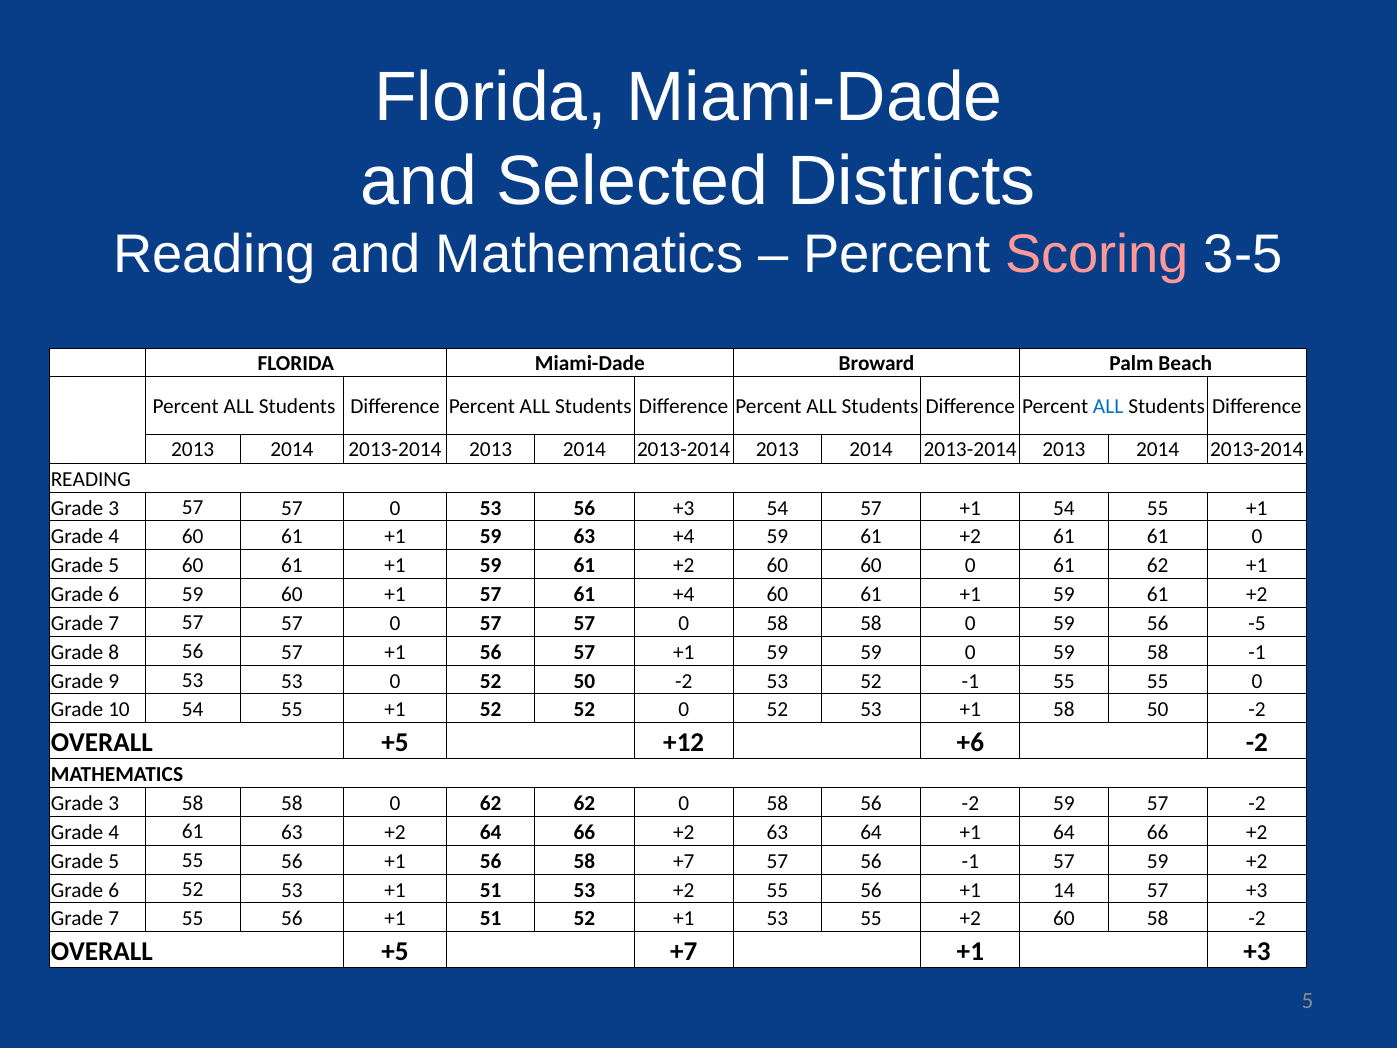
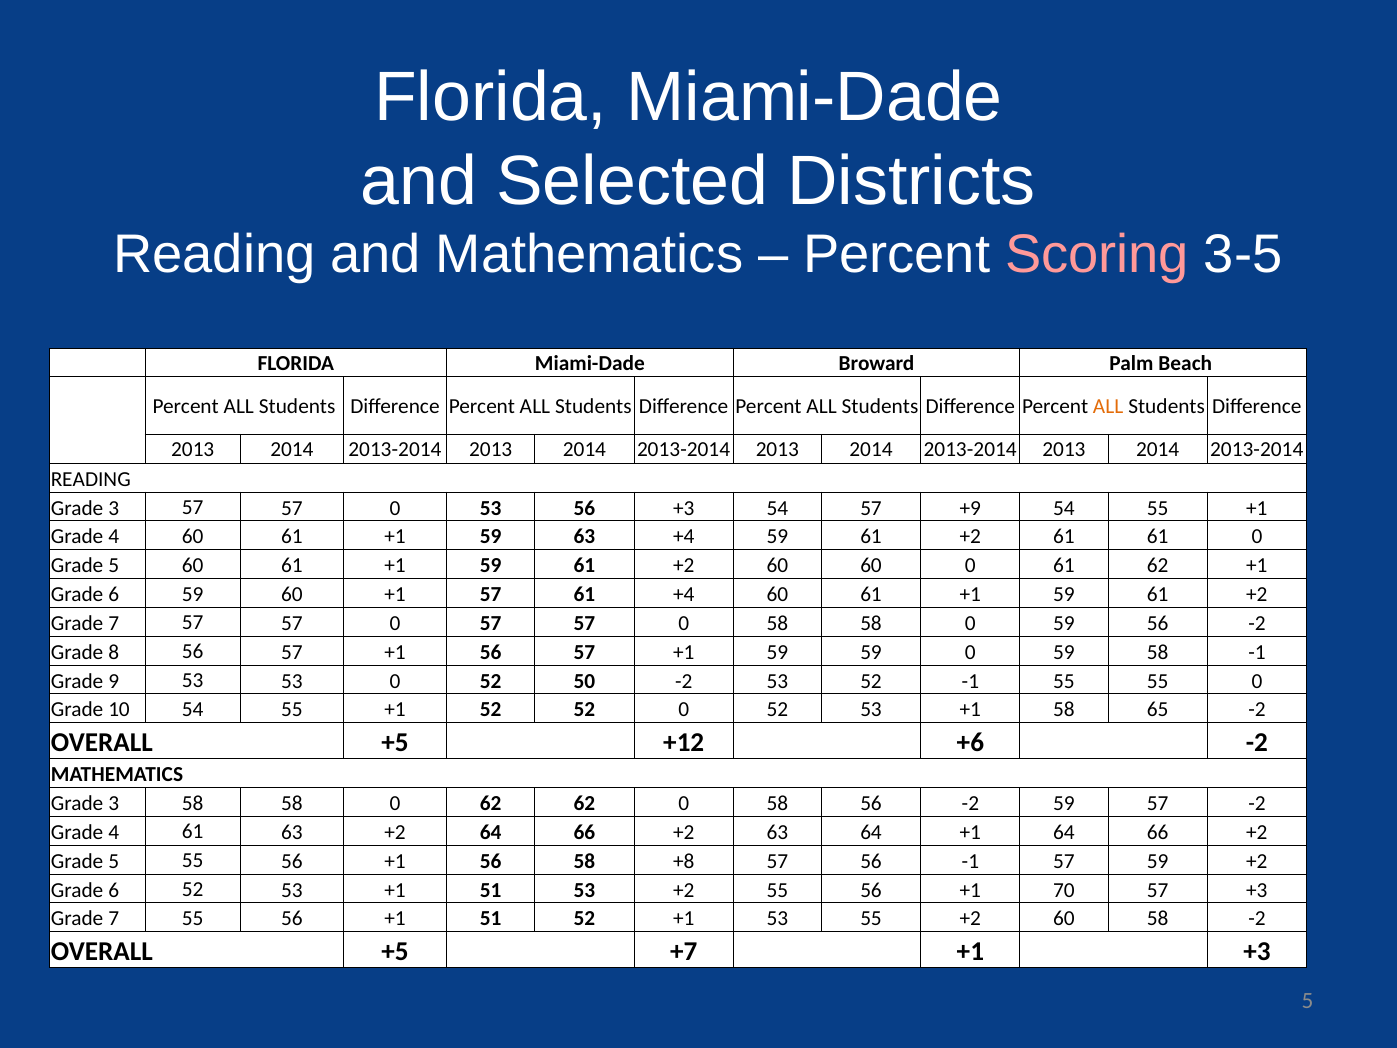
ALL at (1108, 407) colour: blue -> orange
54 57 +1: +1 -> +9
59 56 -5: -5 -> -2
58 50: 50 -> 65
58 +7: +7 -> +8
14: 14 -> 70
